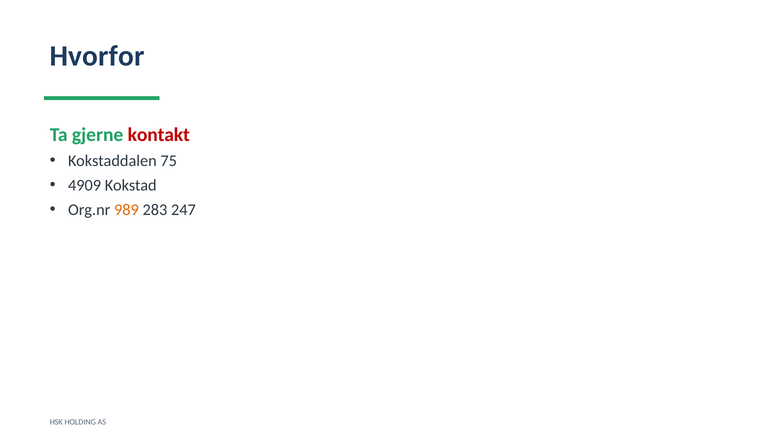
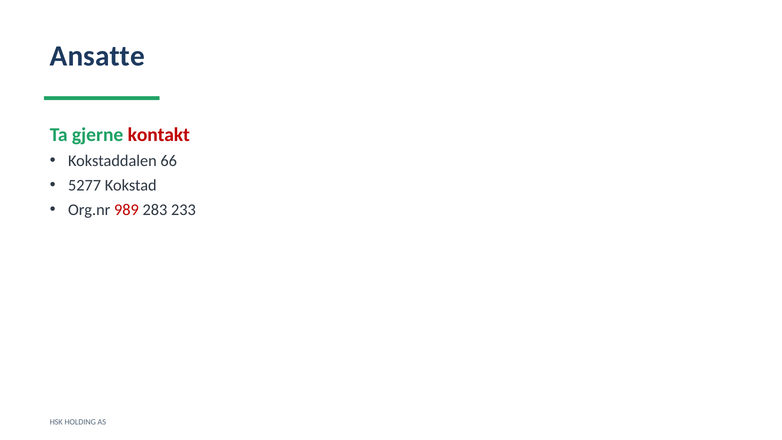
Hvorfor: Hvorfor -> Ansatte
75: 75 -> 66
4909: 4909 -> 5277
989 colour: orange -> red
247: 247 -> 233
